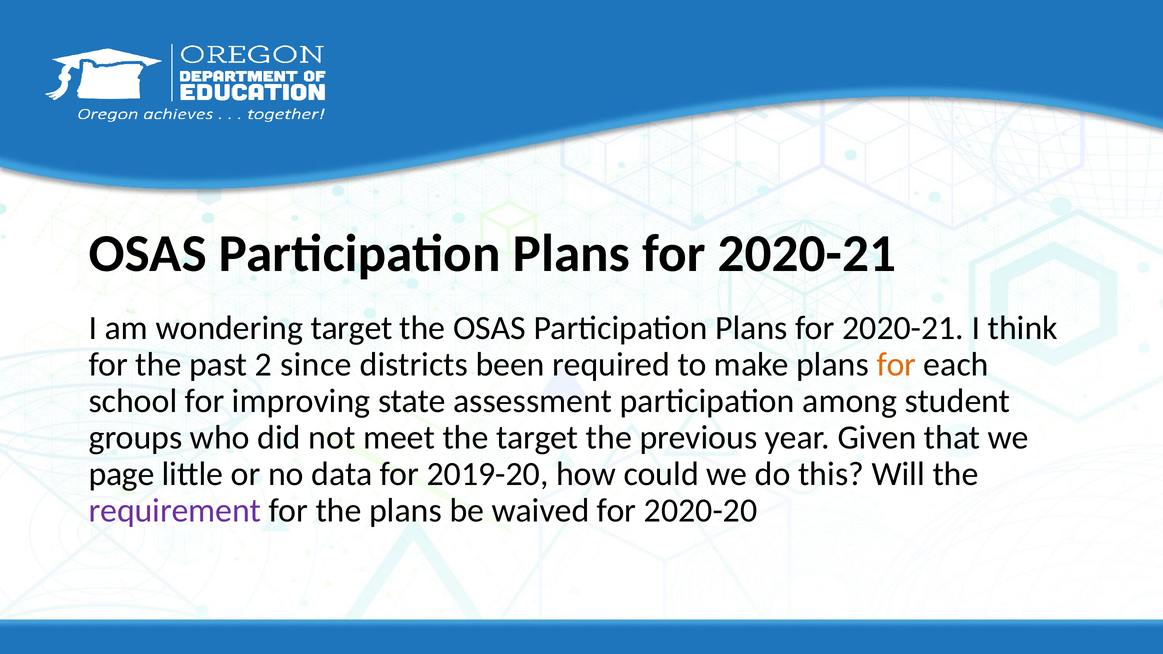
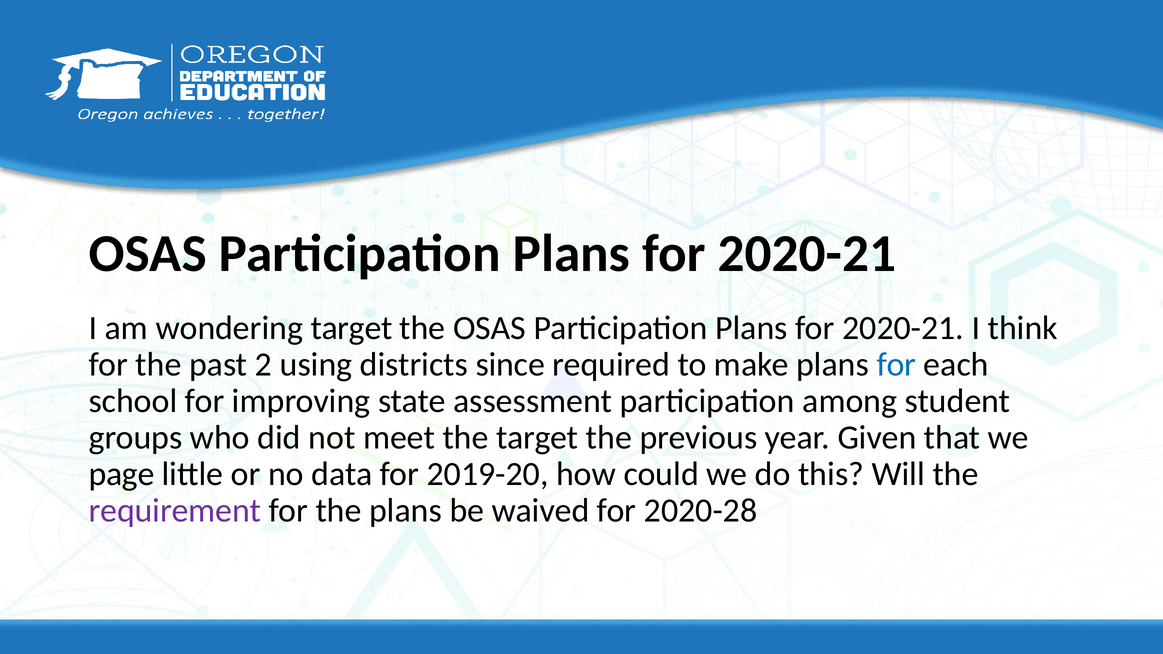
since: since -> using
been: been -> since
for at (896, 365) colour: orange -> blue
2020-20: 2020-20 -> 2020-28
